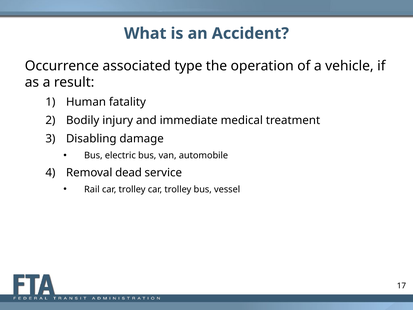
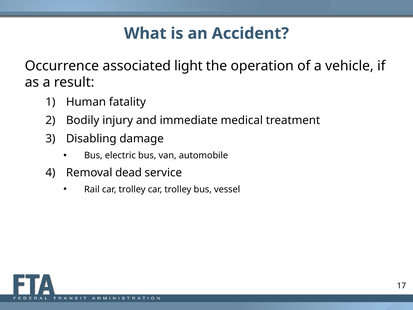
type: type -> light
